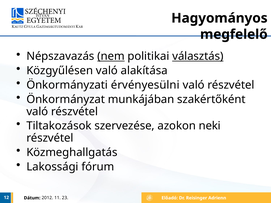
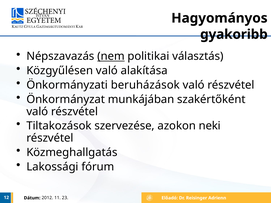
megfelelő: megfelelő -> gyakoribb
választás underline: present -> none
érvényesülni: érvényesülni -> beruházások
